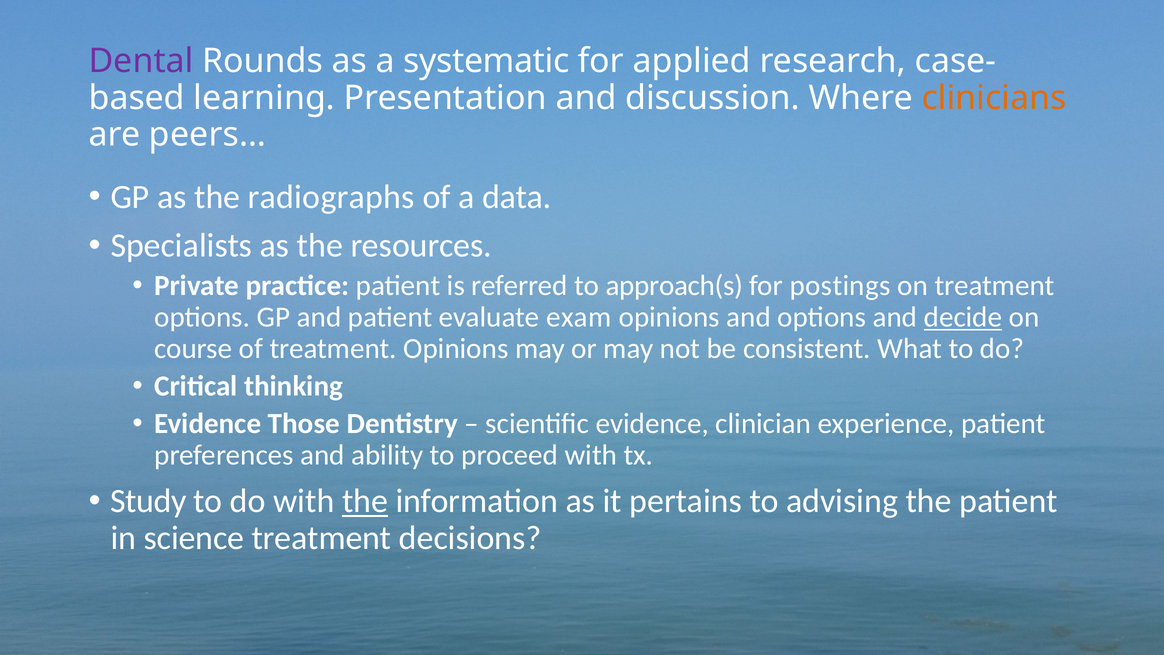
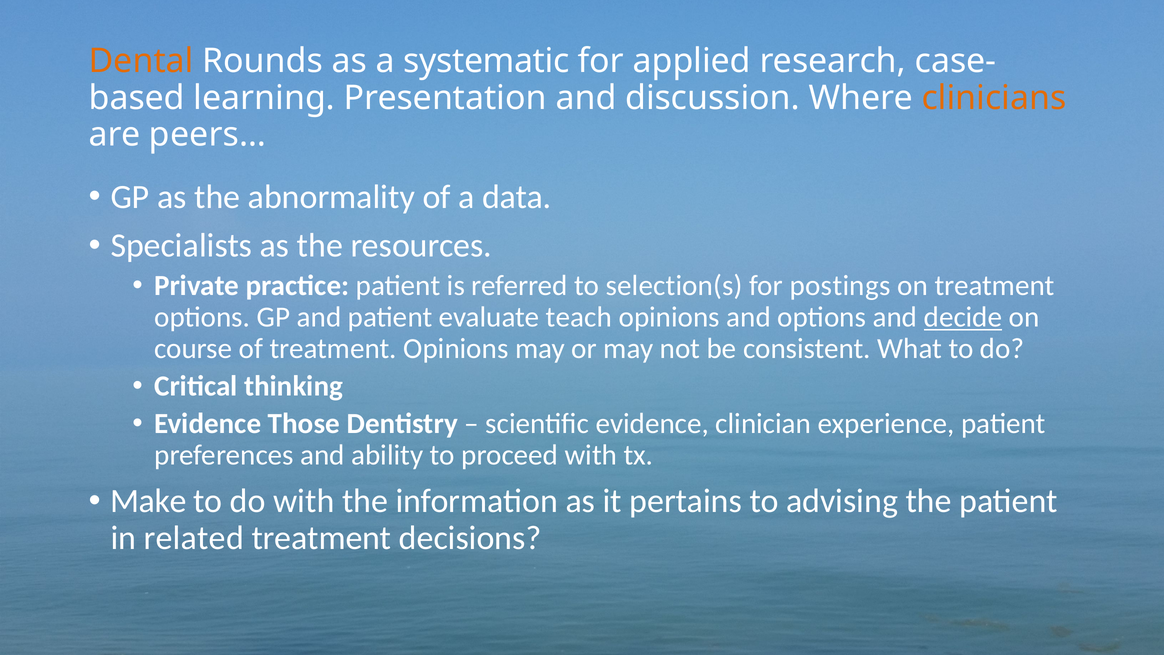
Dental colour: purple -> orange
radiographs: radiographs -> abnormality
approach(s: approach(s -> selection(s
exam: exam -> teach
Study: Study -> Make
the at (365, 501) underline: present -> none
science: science -> related
